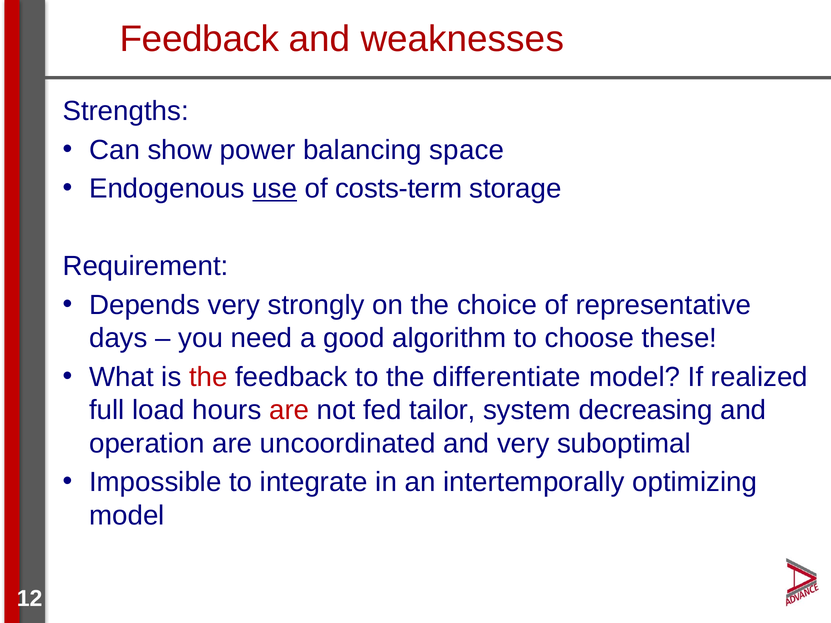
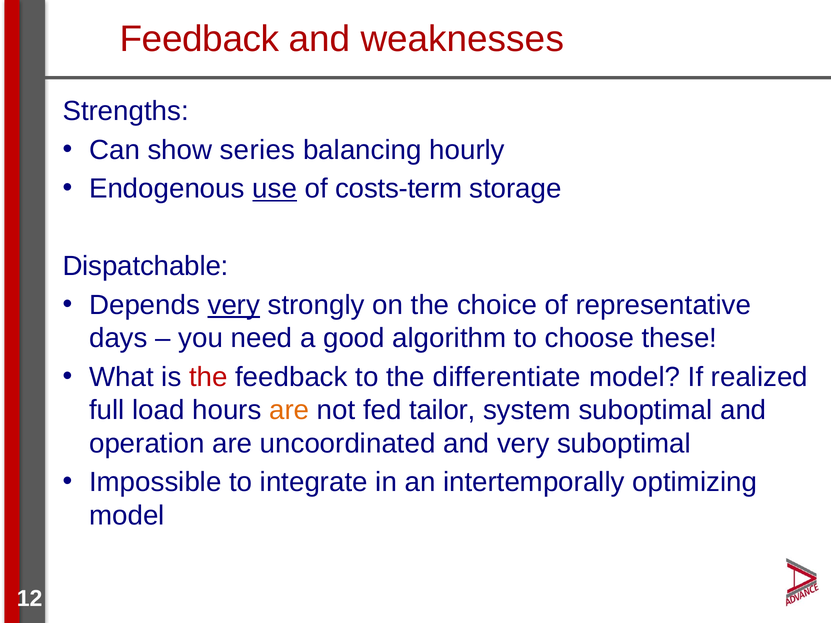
power: power -> series
space: space -> hourly
Requirement: Requirement -> Dispatchable
very at (234, 305) underline: none -> present
are at (289, 410) colour: red -> orange
system decreasing: decreasing -> suboptimal
